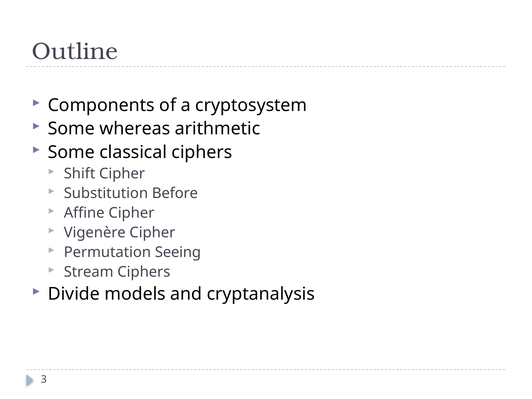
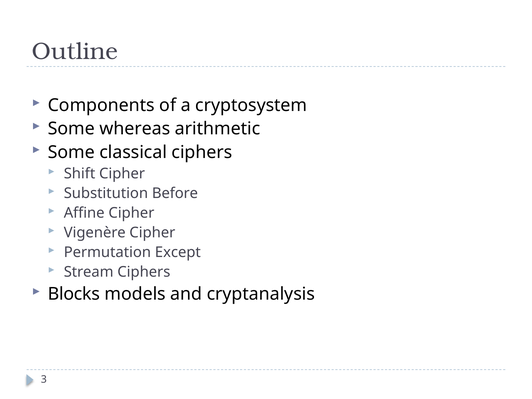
Seeing: Seeing -> Except
Divide: Divide -> Blocks
